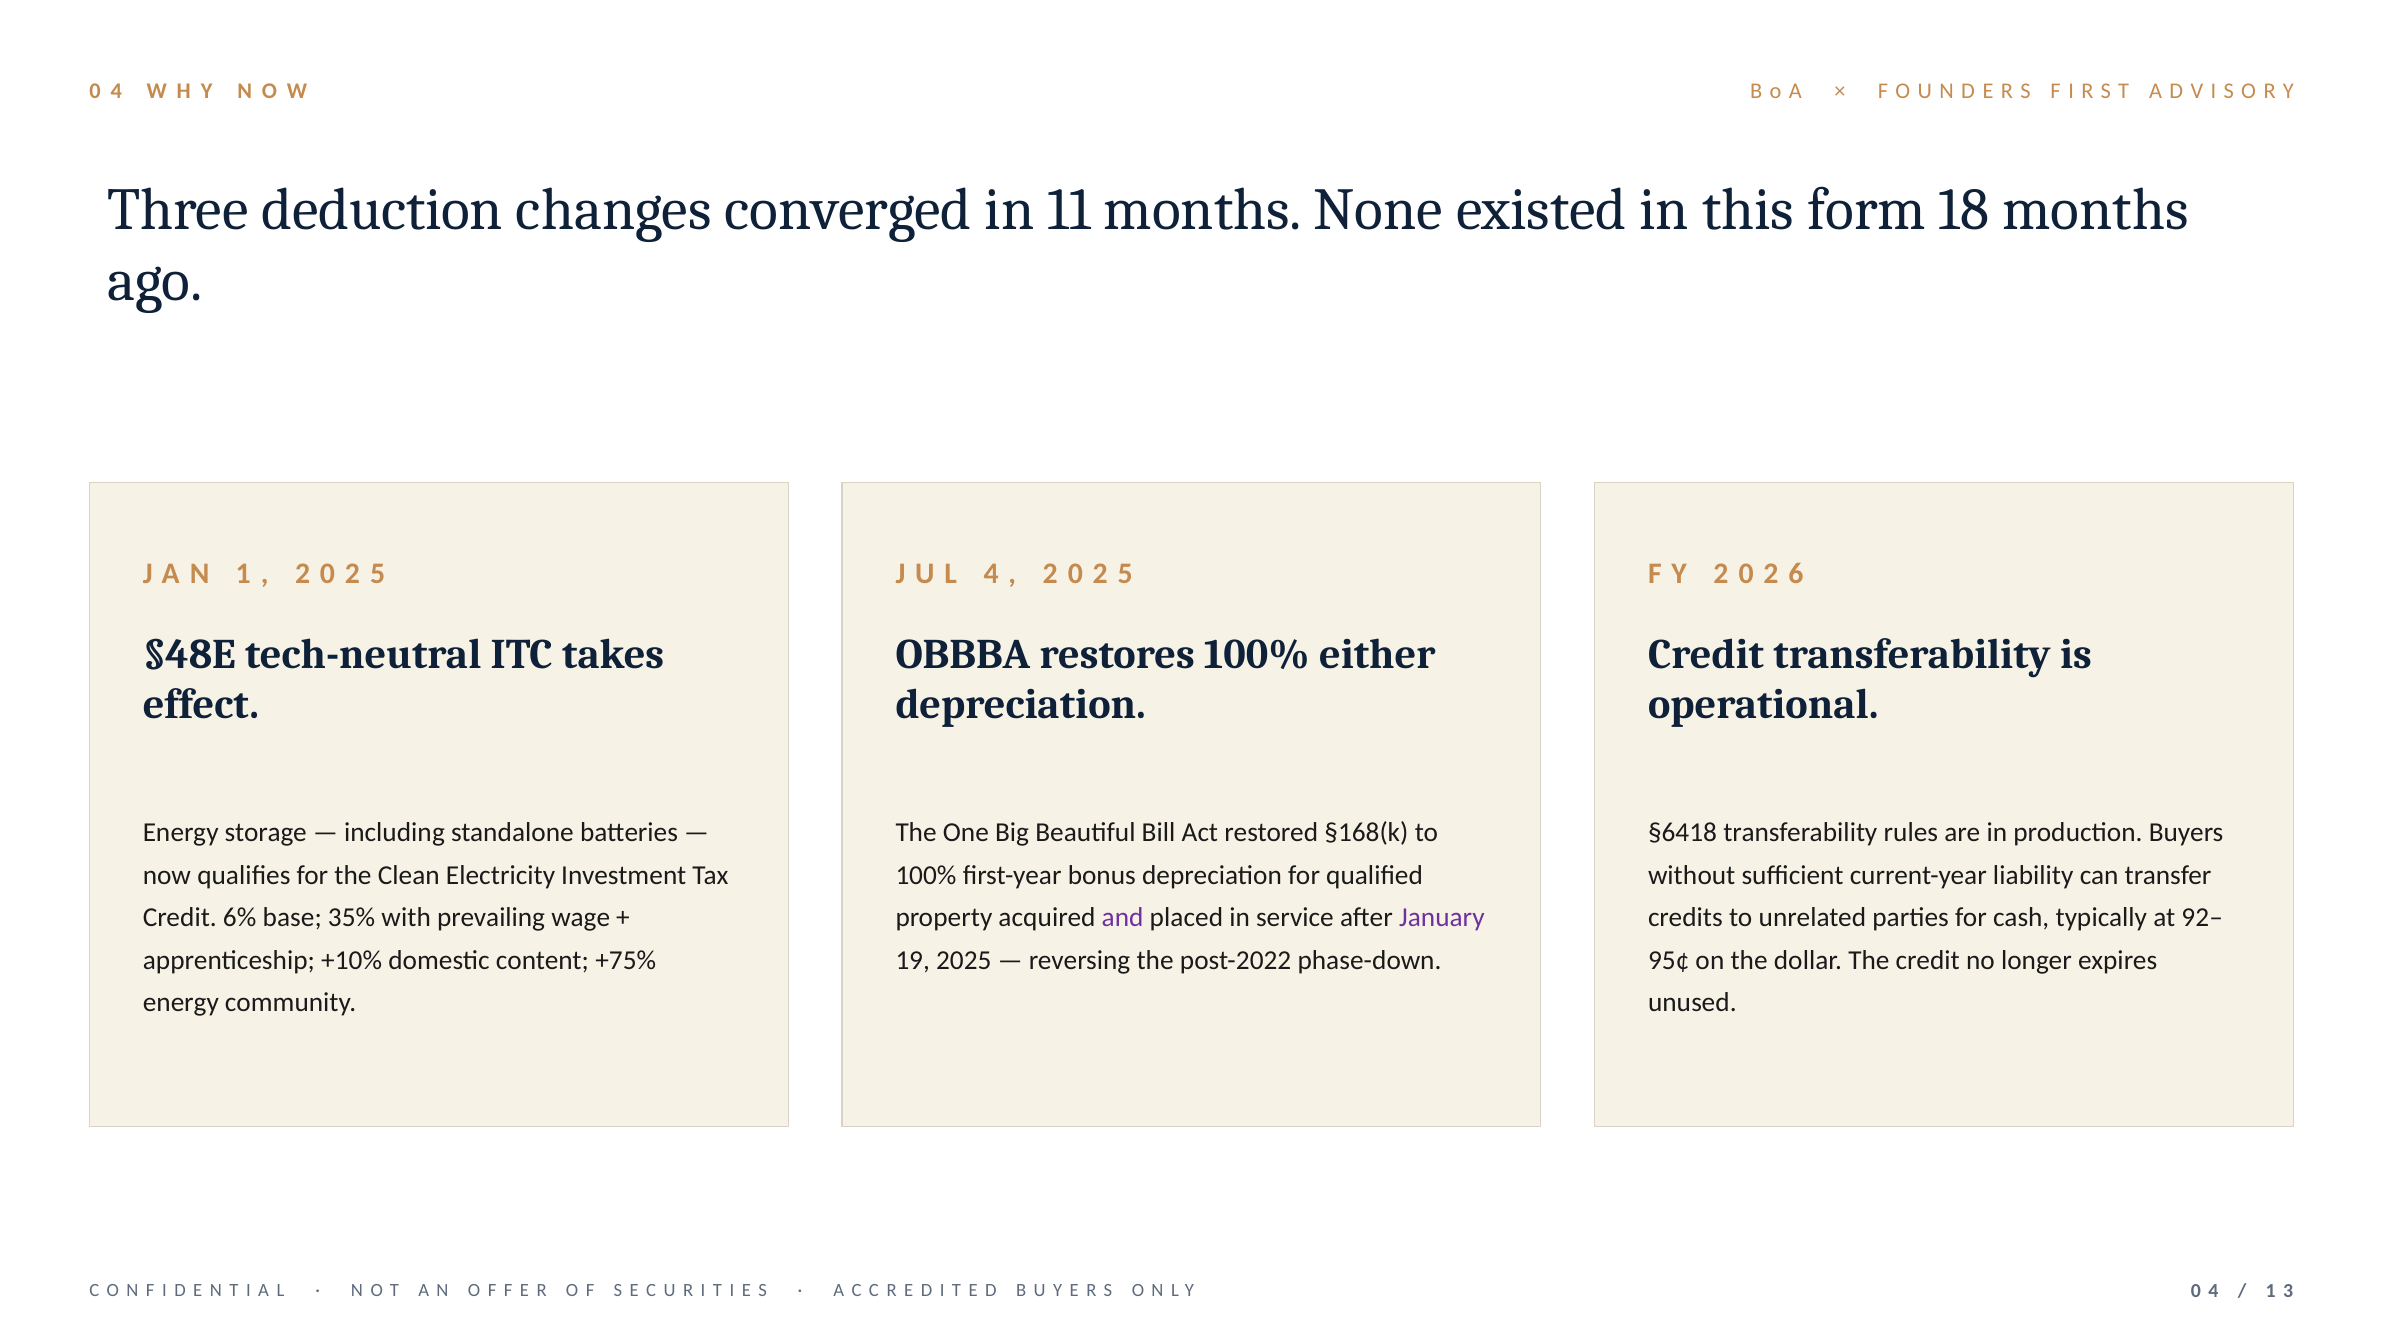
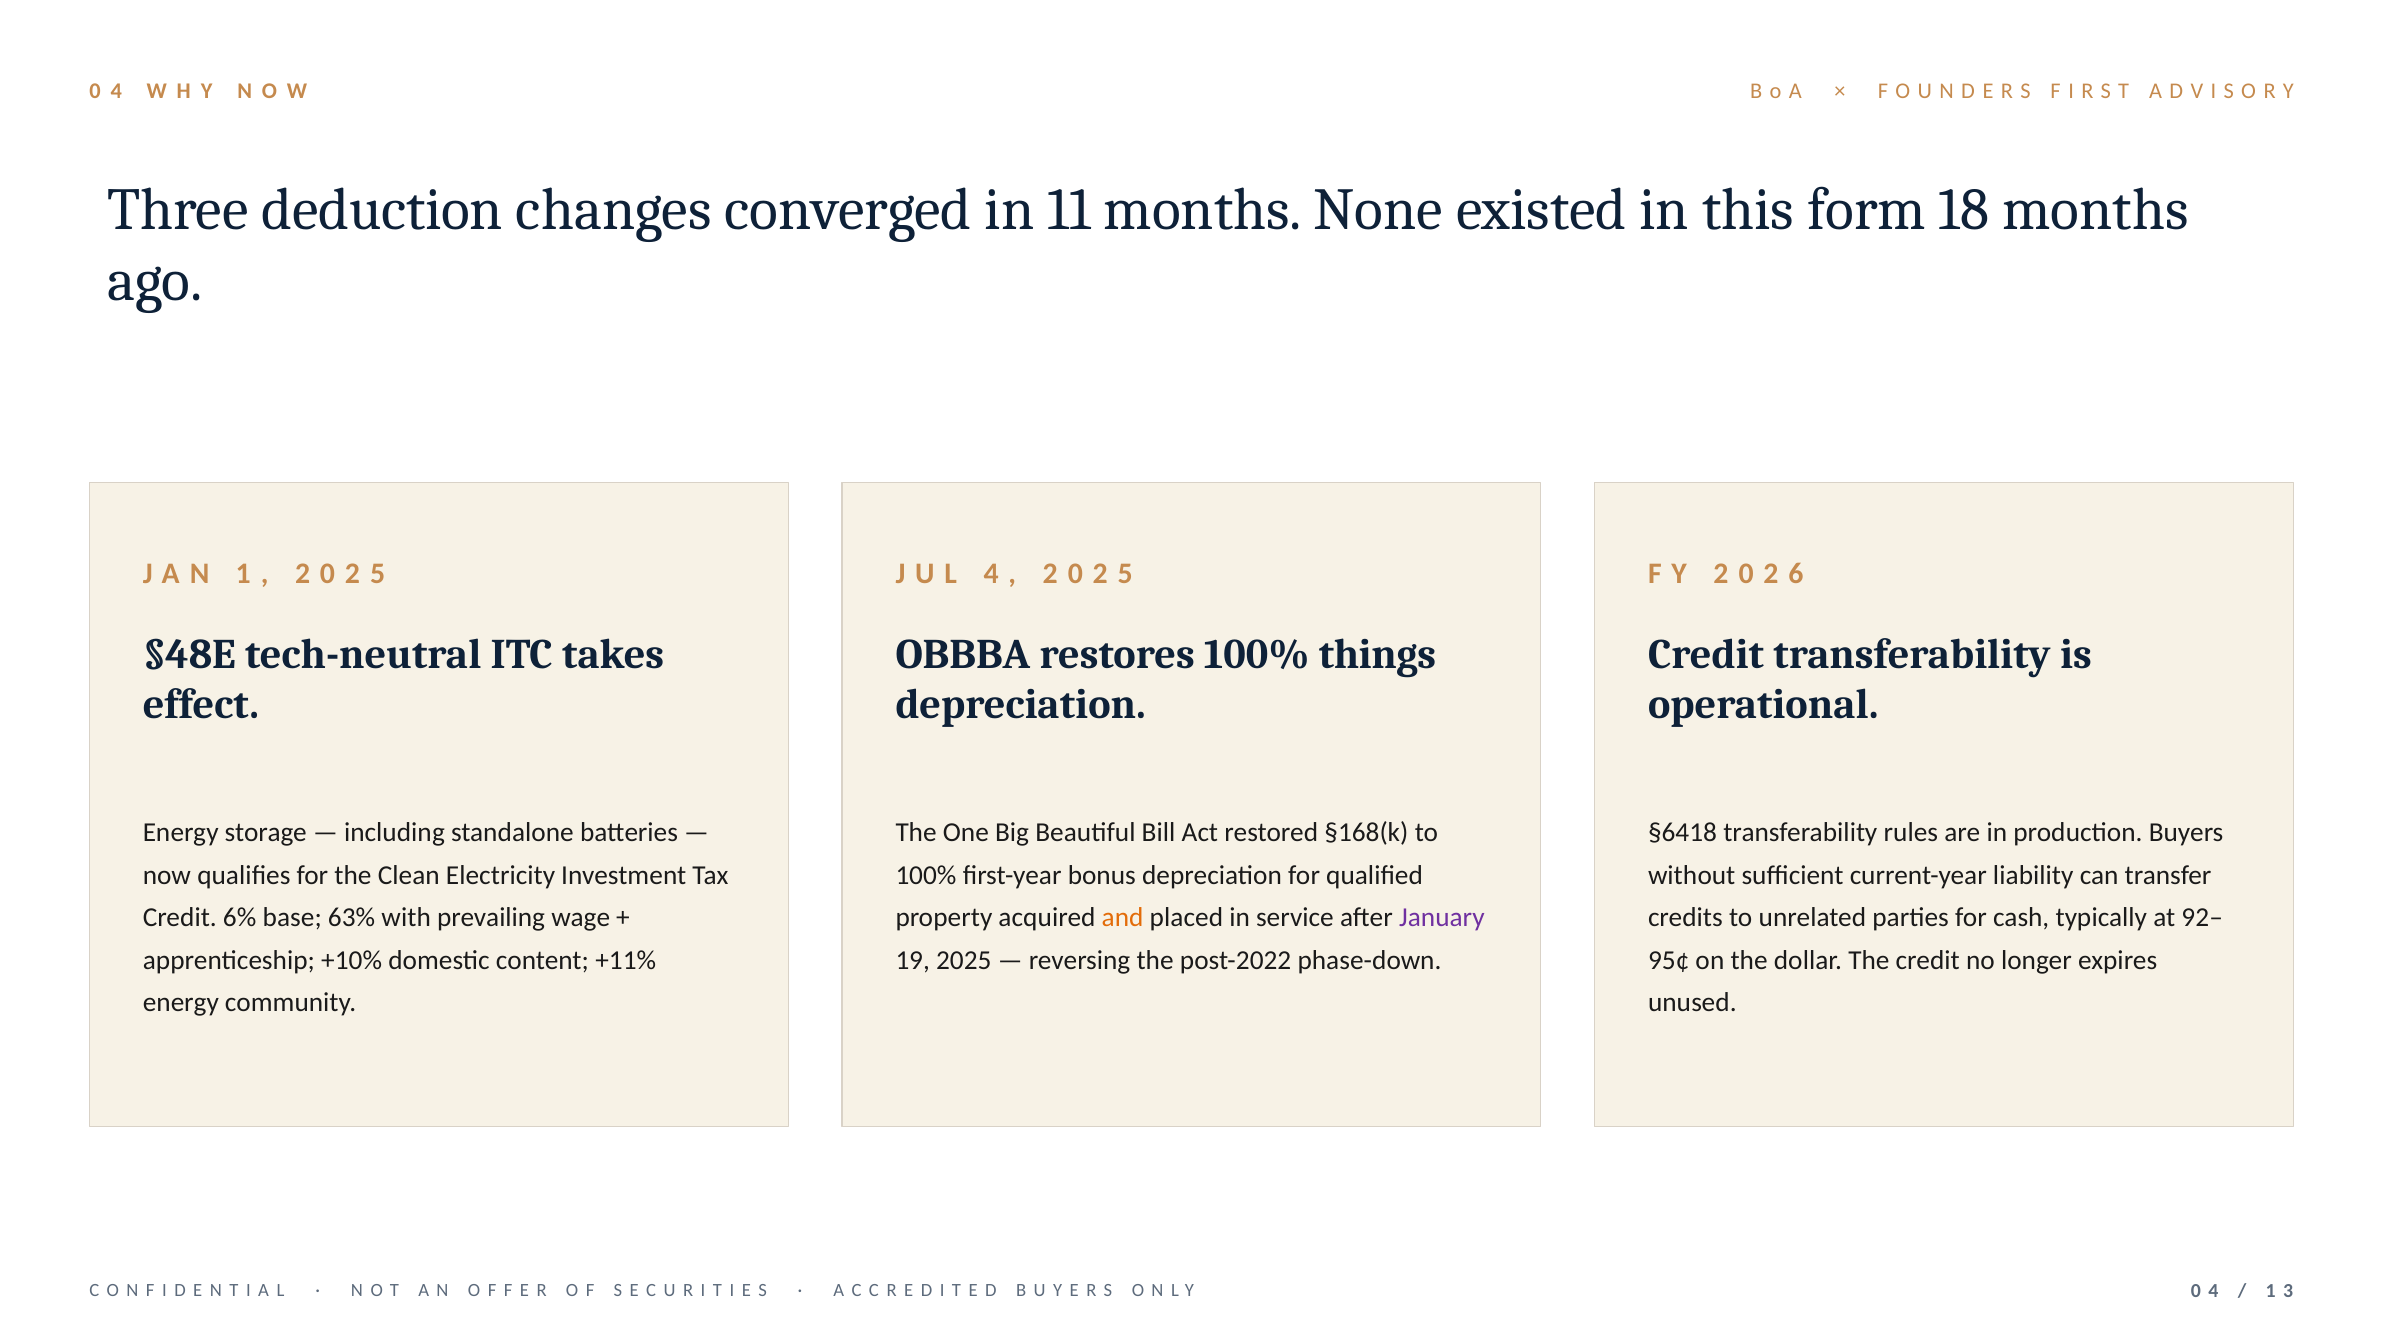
either: either -> things
35%: 35% -> 63%
and colour: purple -> orange
+75%: +75% -> +11%
